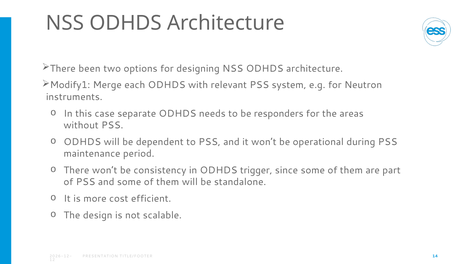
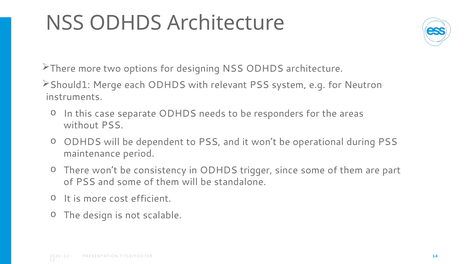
There been: been -> more
Modify1: Modify1 -> Should1
